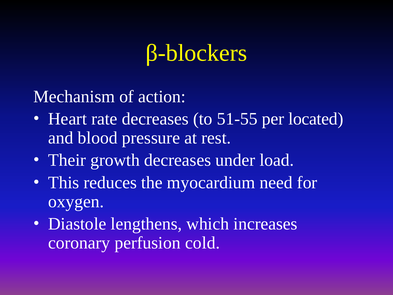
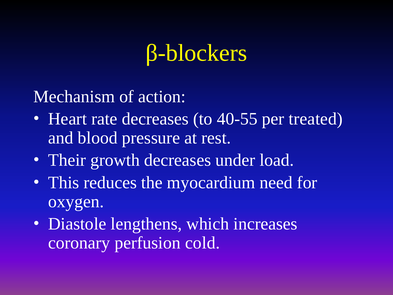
51-55: 51-55 -> 40-55
located: located -> treated
